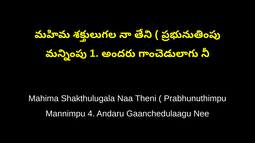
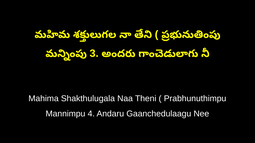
1: 1 -> 3
